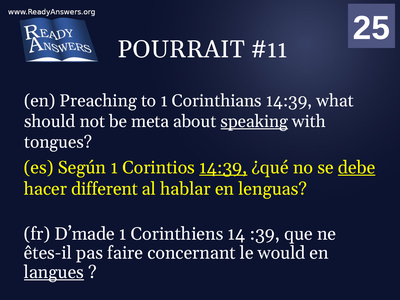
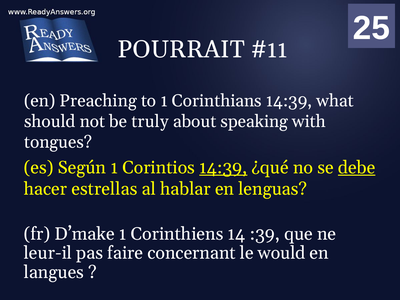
meta: meta -> truly
speaking underline: present -> none
different: different -> estrellas
D’made: D’made -> D’make
êtes-il: êtes-il -> leur-il
langues underline: present -> none
